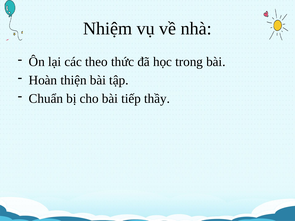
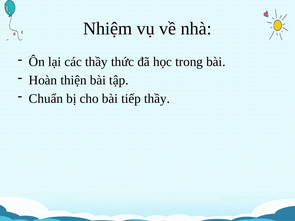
các theo: theo -> thầy
